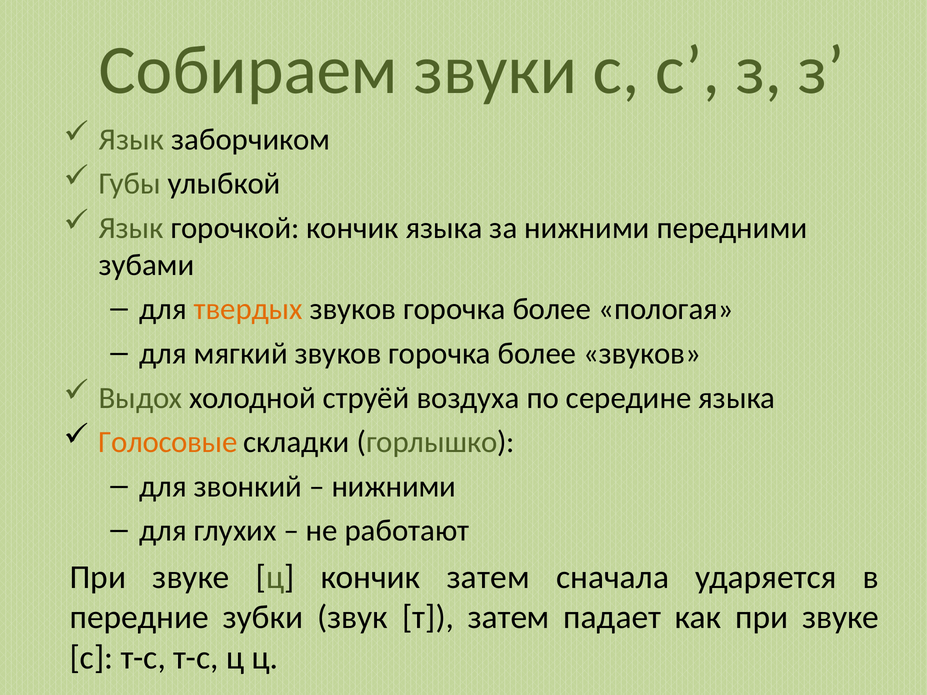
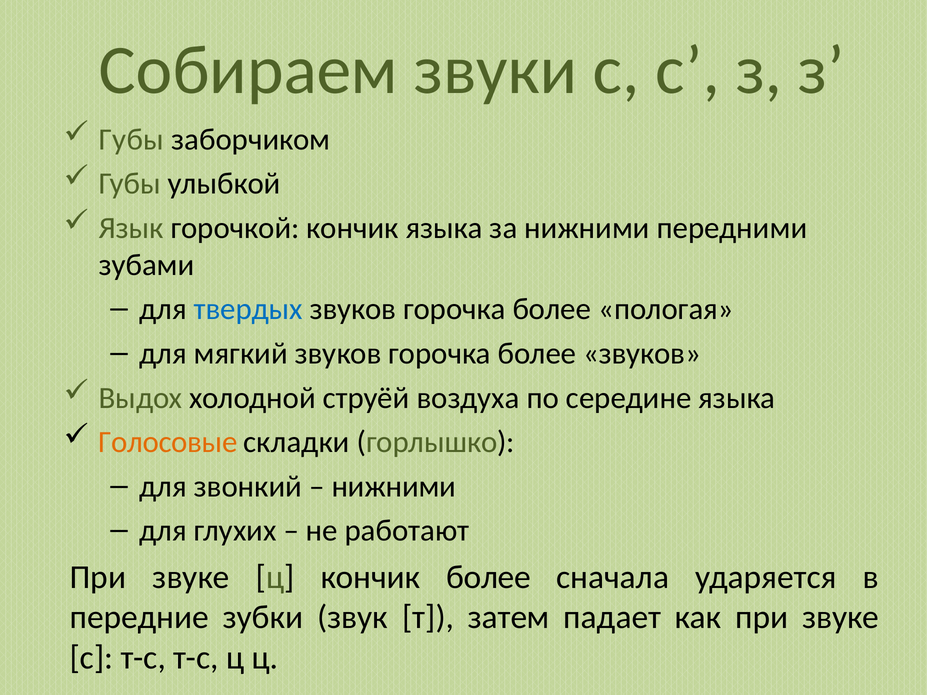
Язык at (131, 139): Язык -> Губы
твердых colour: orange -> blue
кончик затем: затем -> более
